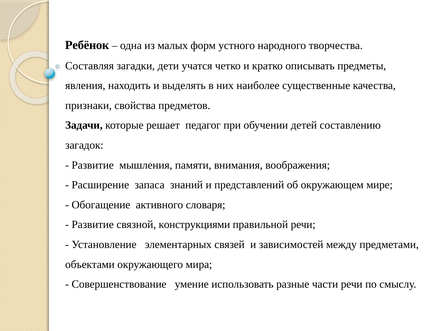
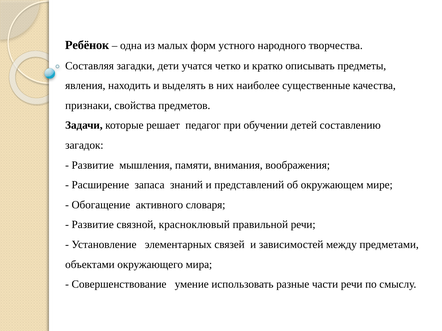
конструкциями: конструкциями -> красноклювый
